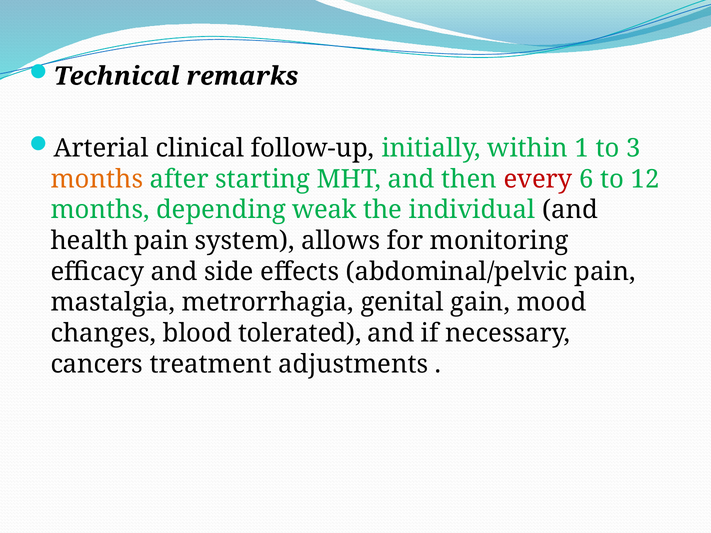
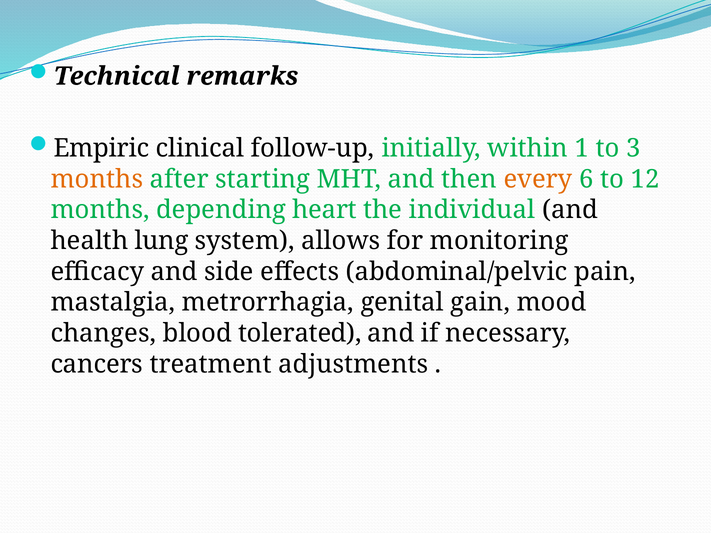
Arterial: Arterial -> Empiric
every colour: red -> orange
weak: weak -> heart
health pain: pain -> lung
